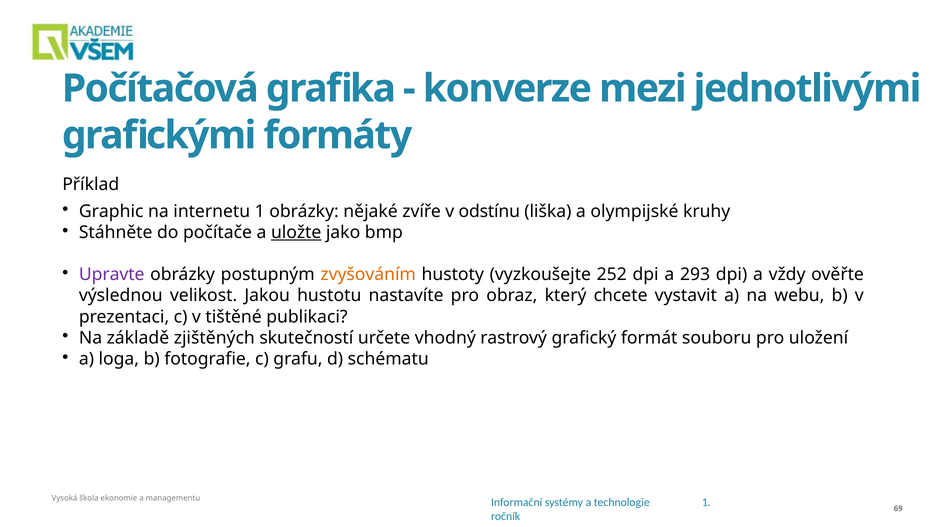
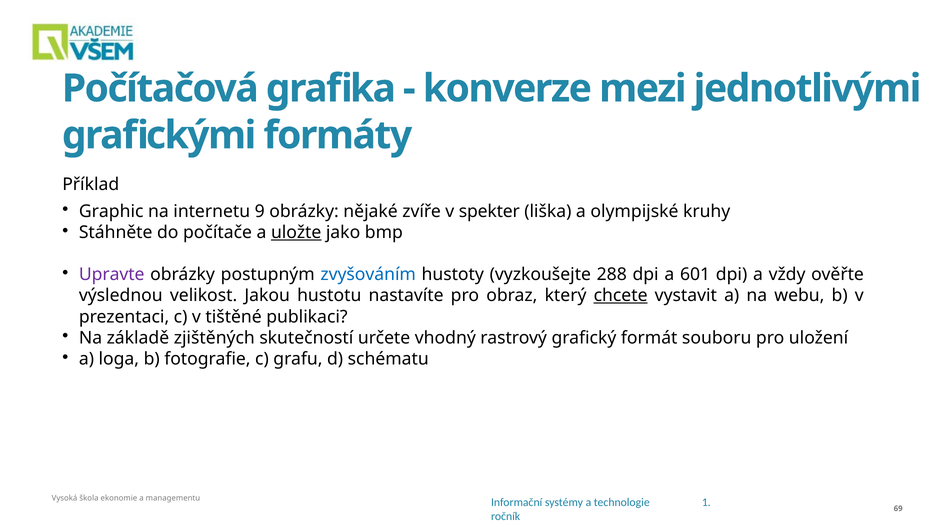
internetu 1: 1 -> 9
odstínu: odstínu -> spekter
zvyšováním colour: orange -> blue
252: 252 -> 288
293: 293 -> 601
chcete underline: none -> present
